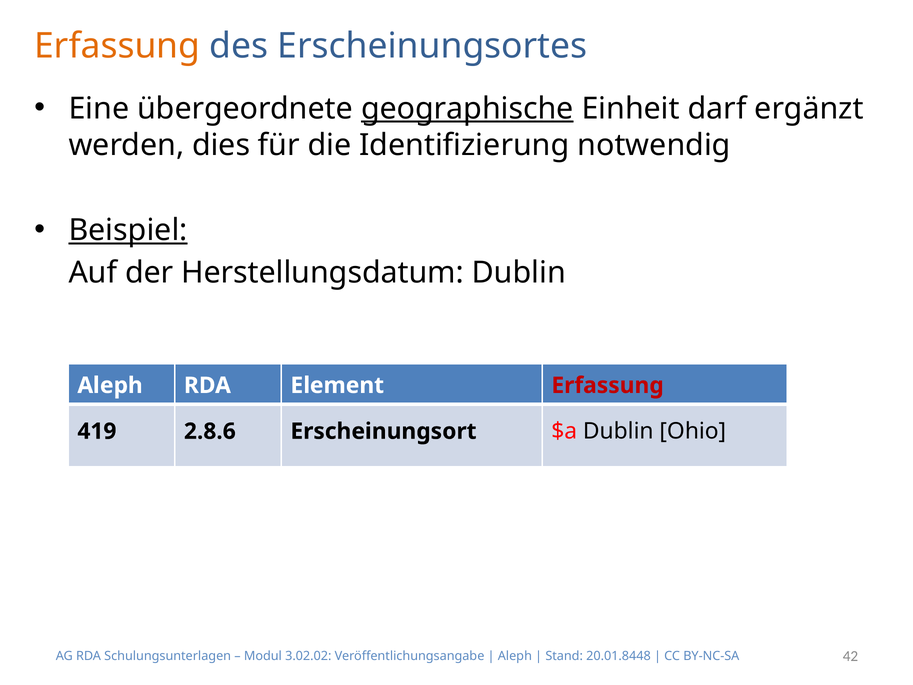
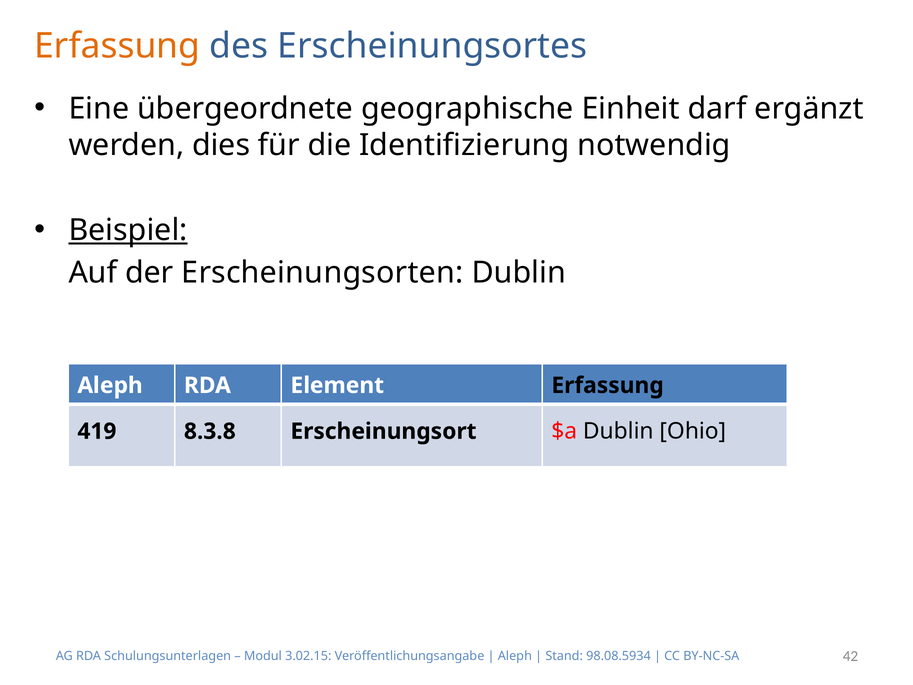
geographische underline: present -> none
Herstellungsdatum: Herstellungsdatum -> Erscheinungsorten
Erfassung at (608, 385) colour: red -> black
2.8.6: 2.8.6 -> 8.3.8
3.02.02: 3.02.02 -> 3.02.15
20.01.8448: 20.01.8448 -> 98.08.5934
